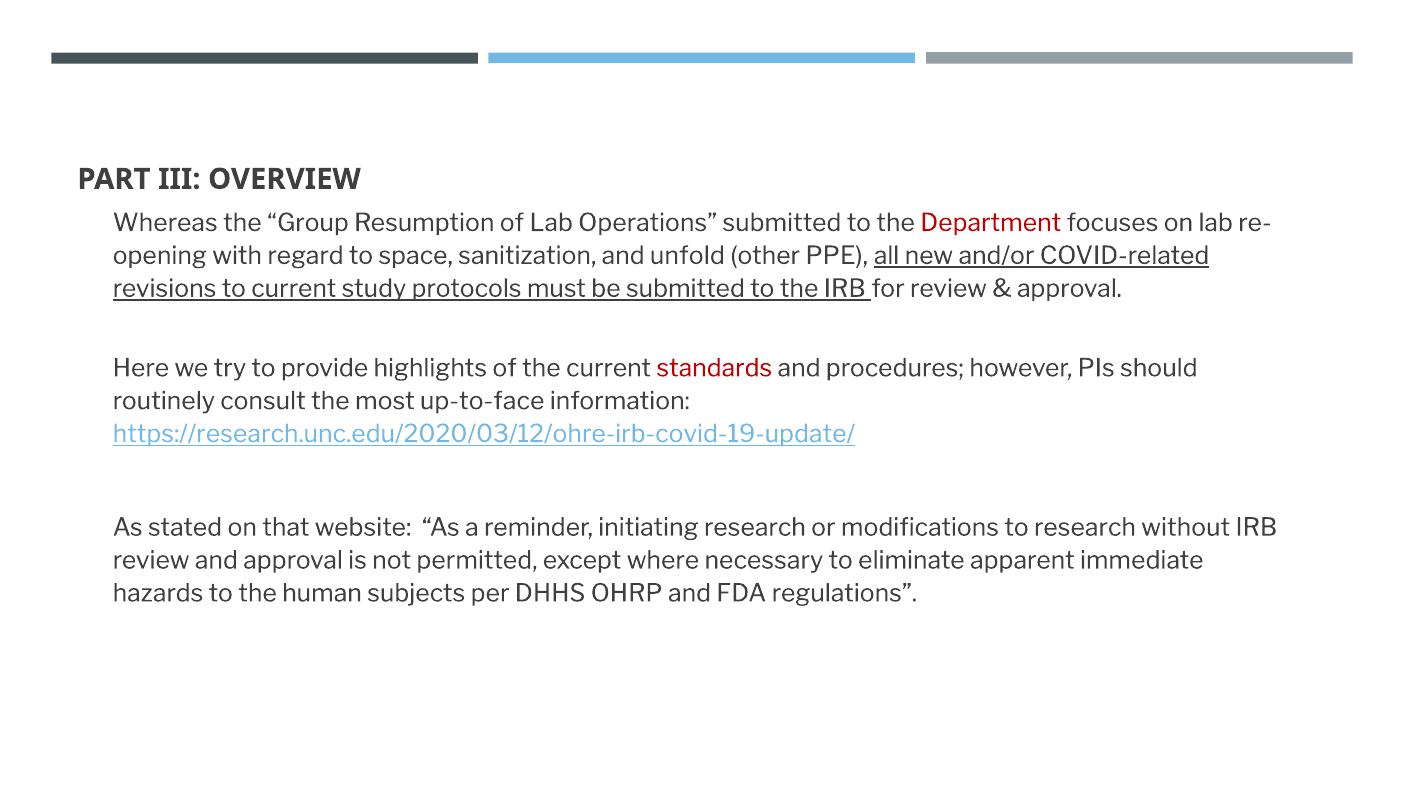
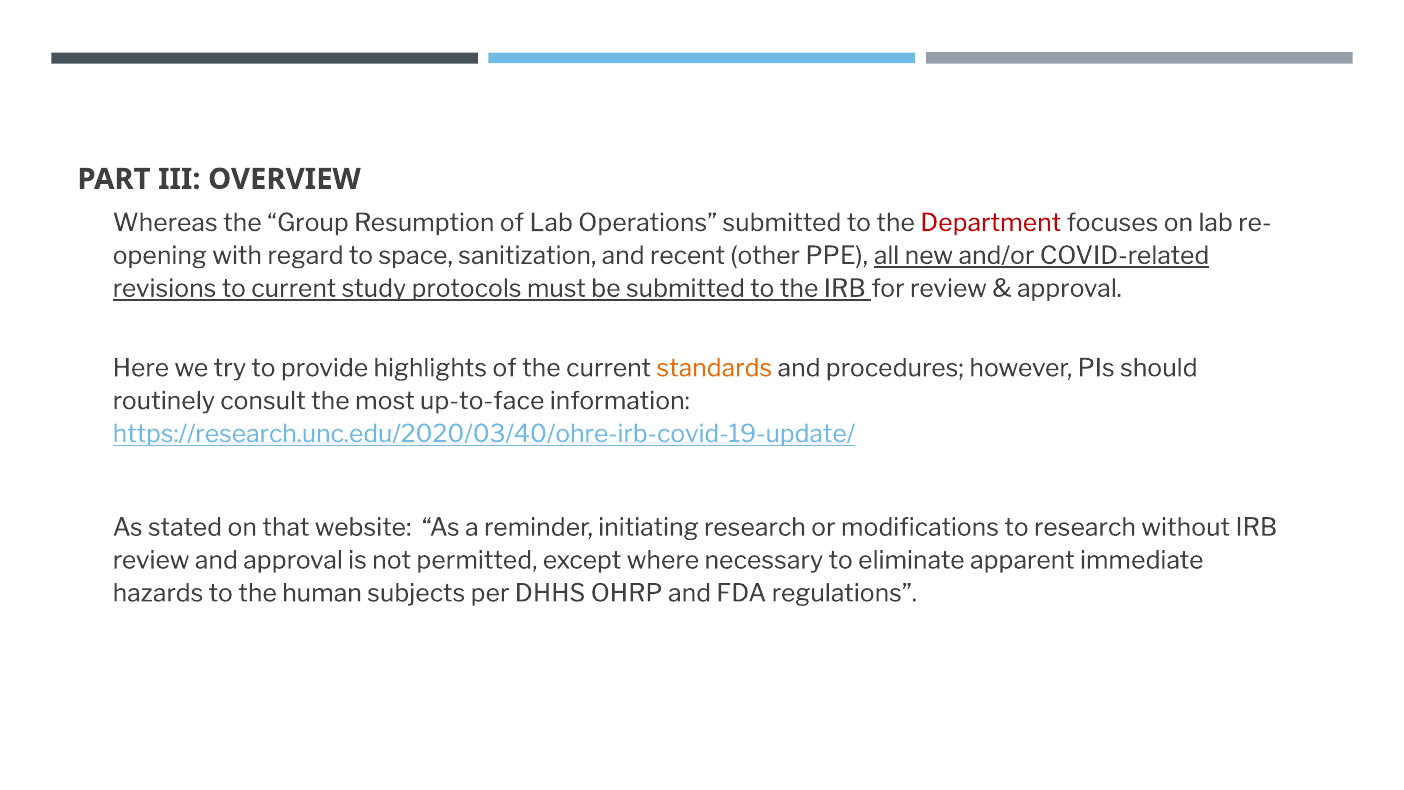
unfold: unfold -> recent
standards colour: red -> orange
https://research.unc.edu/2020/03/12/ohre-irb-covid-19-update/: https://research.unc.edu/2020/03/12/ohre-irb-covid-19-update/ -> https://research.unc.edu/2020/03/40/ohre-irb-covid-19-update/
